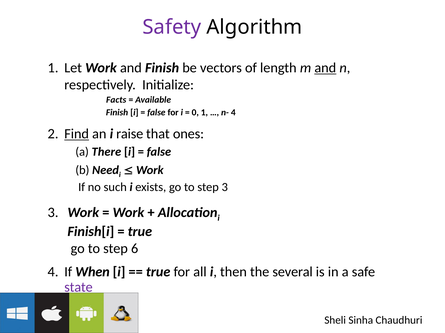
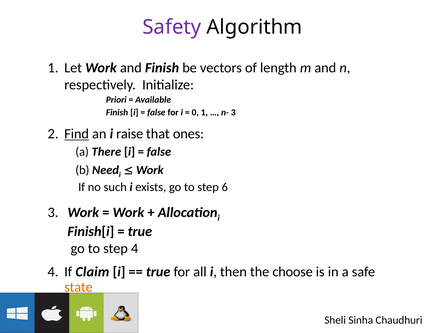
and at (325, 68) underline: present -> none
Facts: Facts -> Priori
n- 4: 4 -> 3
step 3: 3 -> 6
step 6: 6 -> 4
When: When -> Claim
several: several -> choose
state colour: purple -> orange
